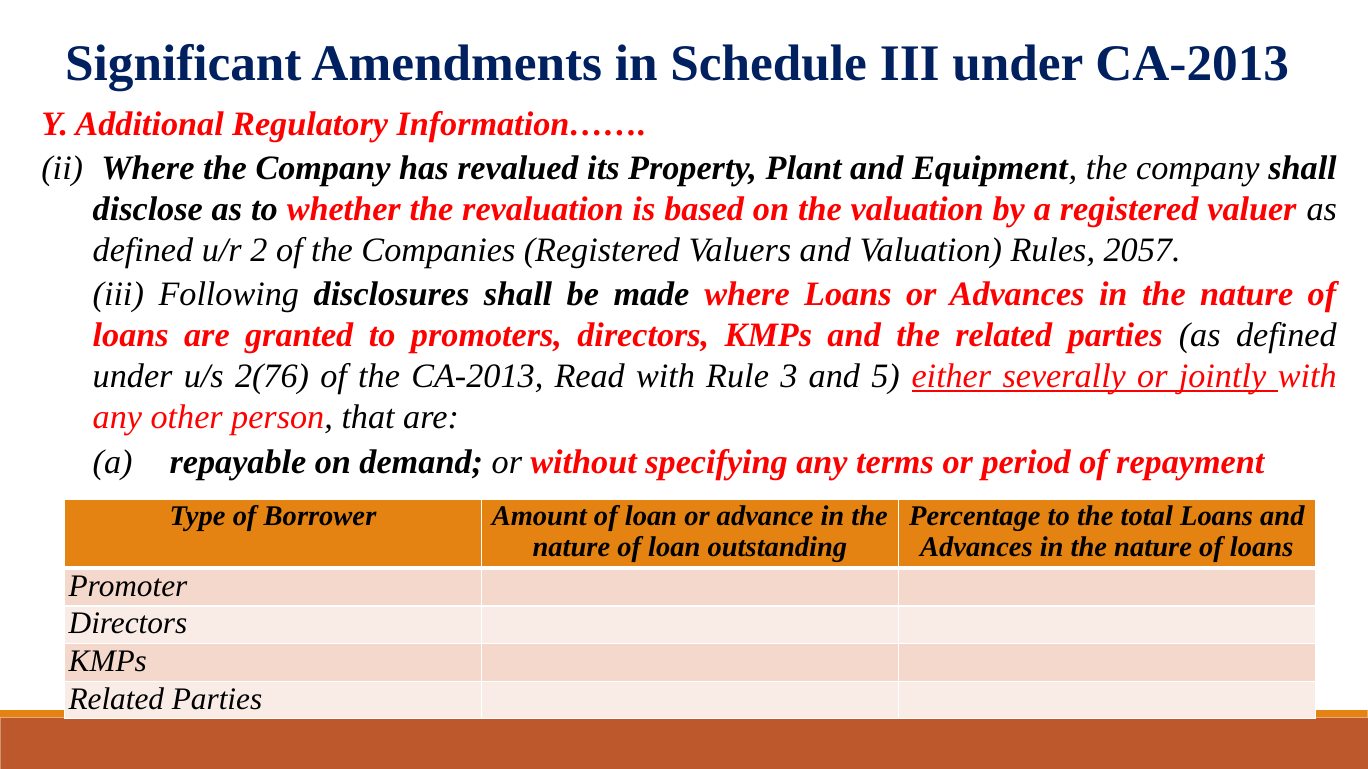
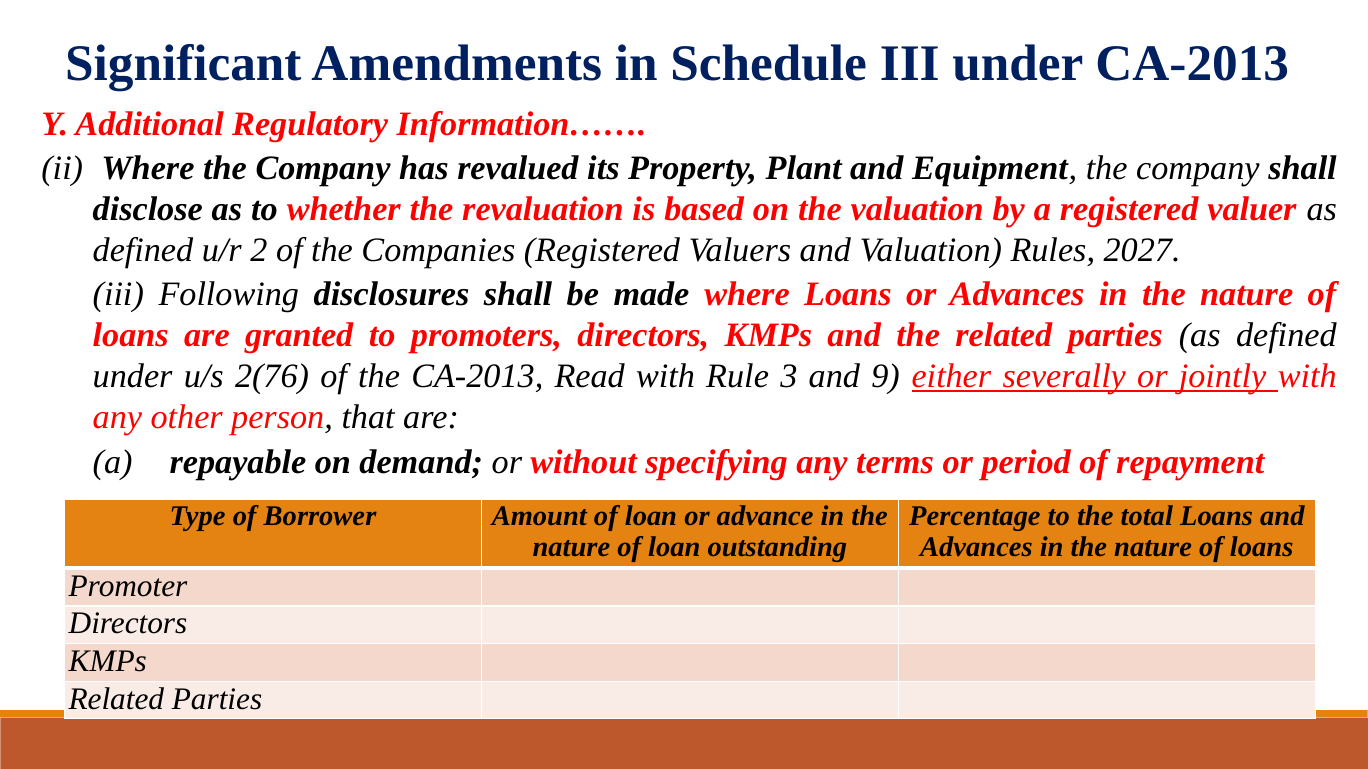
2057: 2057 -> 2027
5: 5 -> 9
